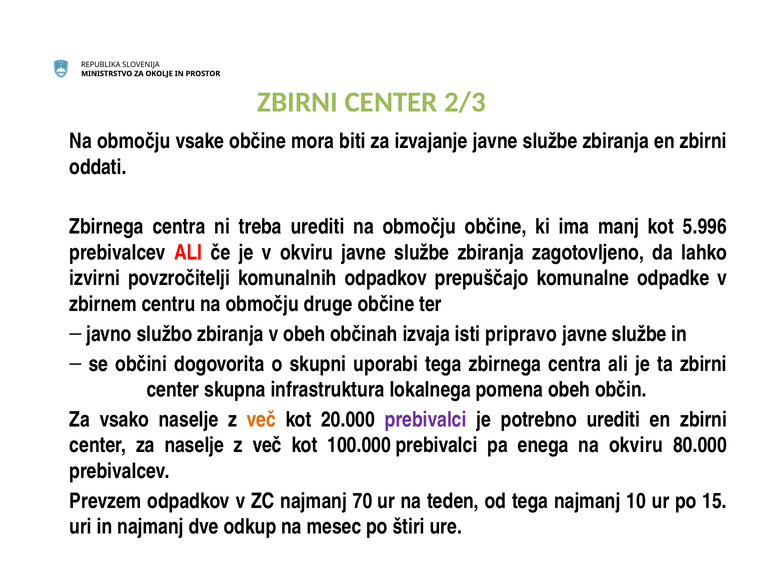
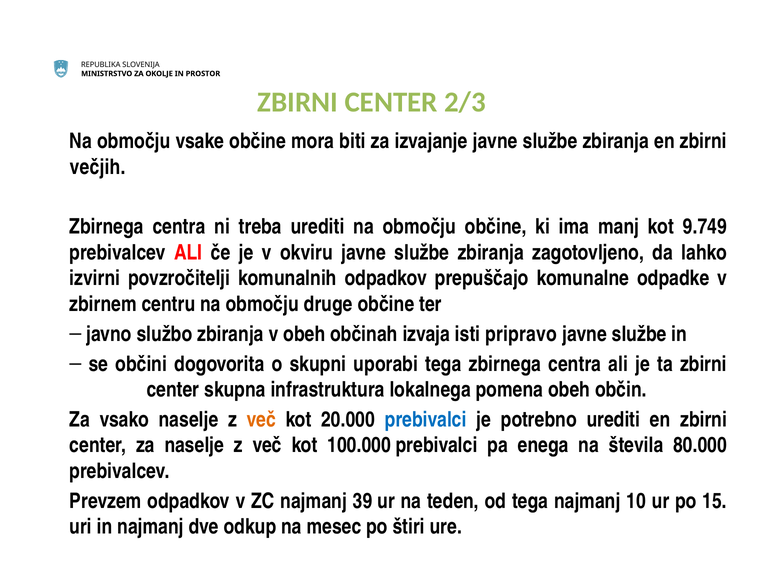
oddati: oddati -> večjih
5.996: 5.996 -> 9.749
prebivalci at (426, 420) colour: purple -> blue
na okviru: okviru -> števila
70: 70 -> 39
